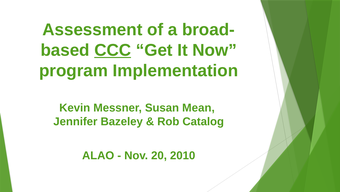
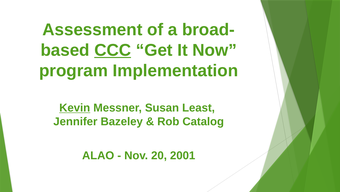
Kevin underline: none -> present
Mean: Mean -> Least
2010: 2010 -> 2001
